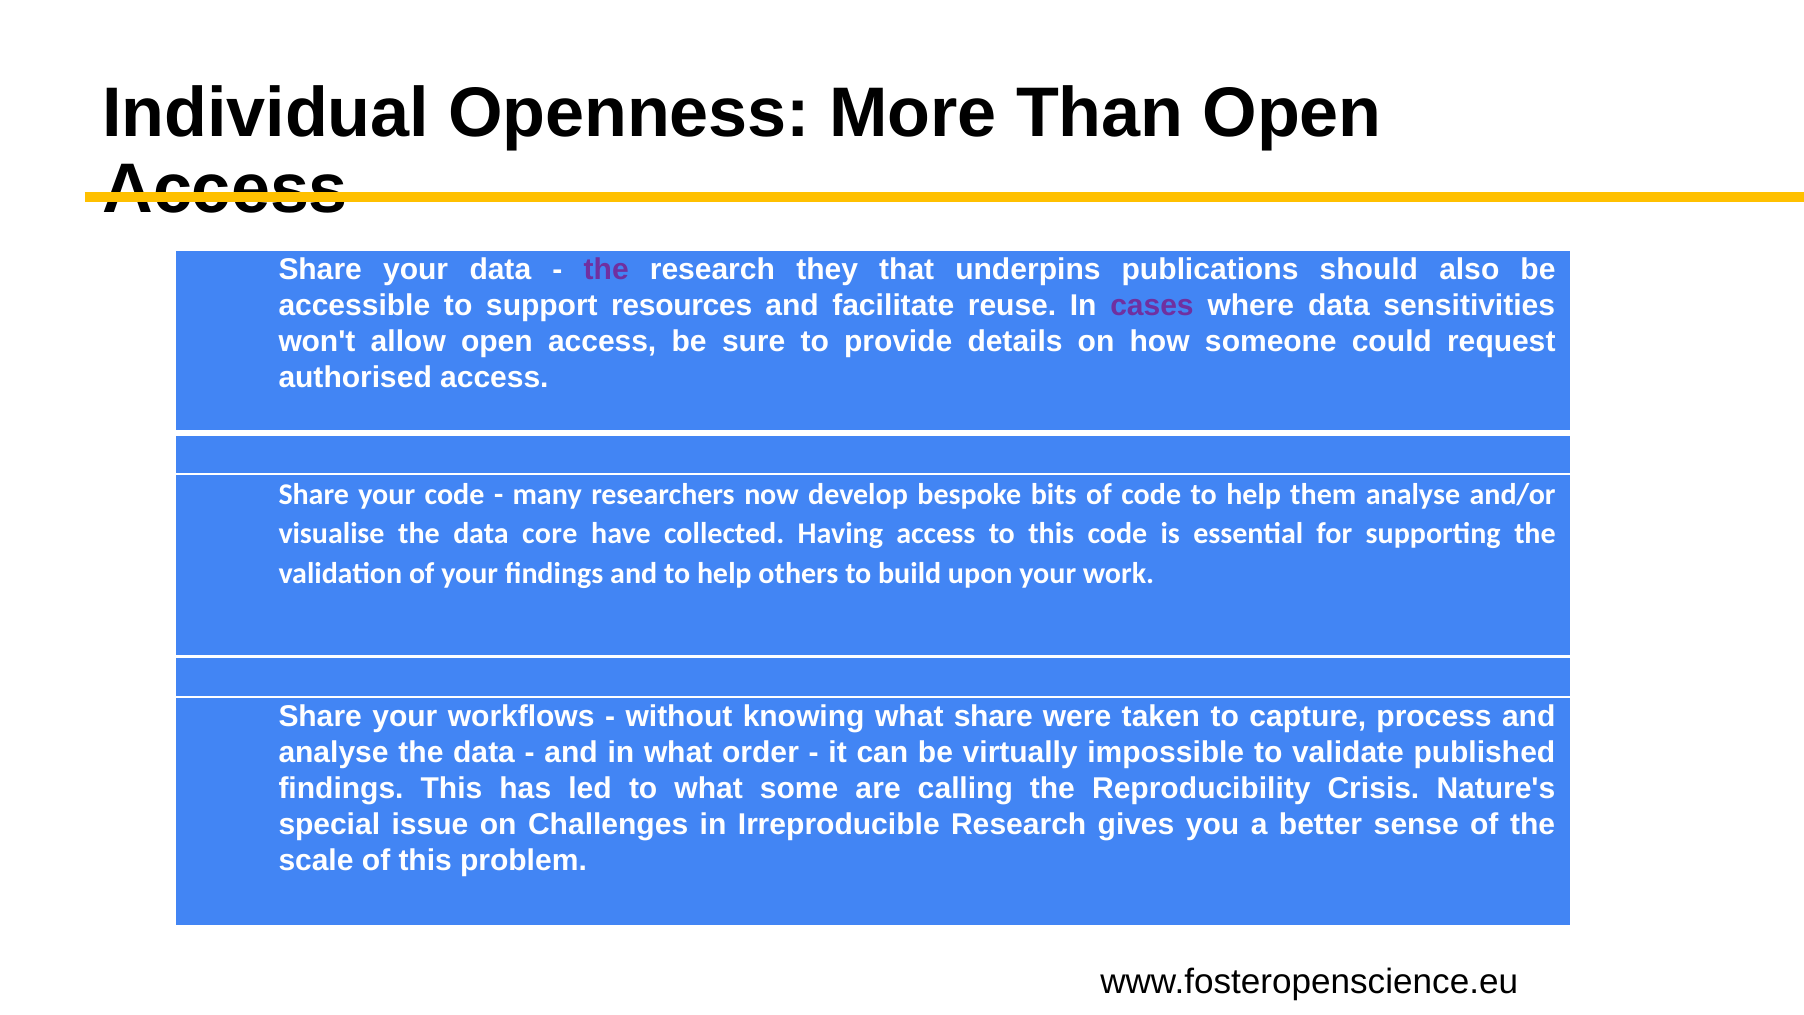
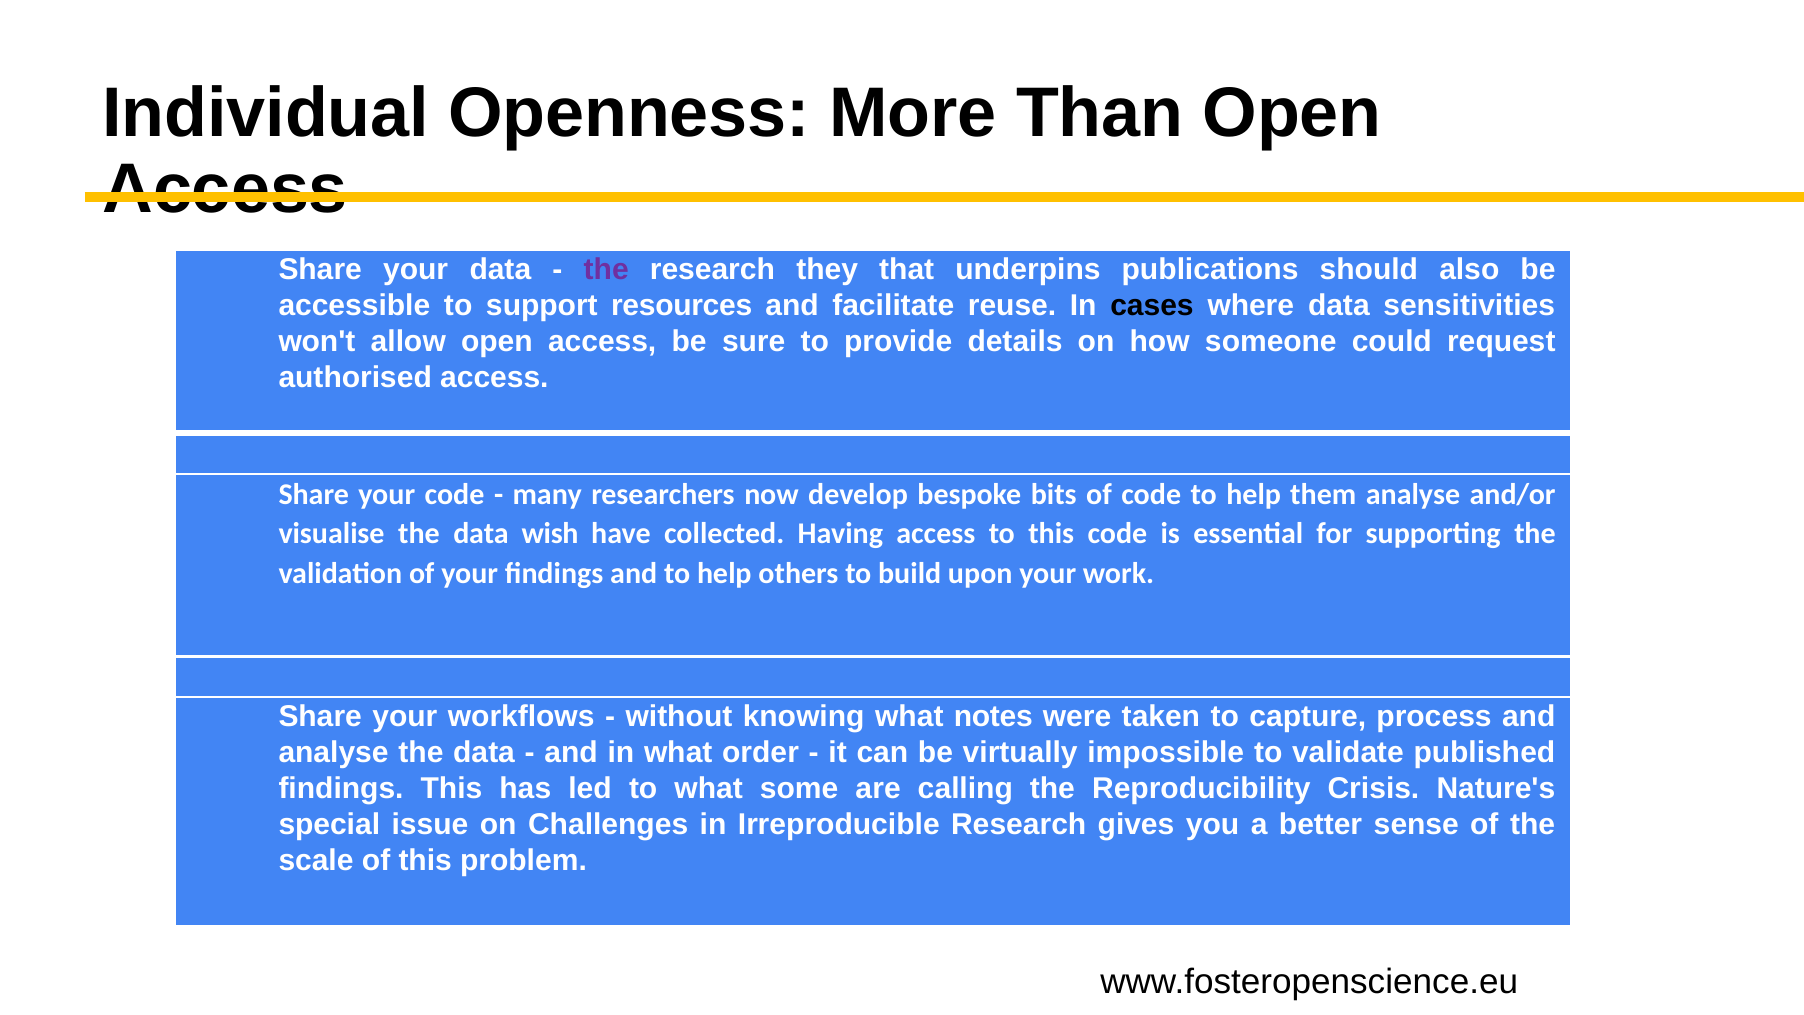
cases colour: purple -> black
core: core -> wish
what share: share -> notes
